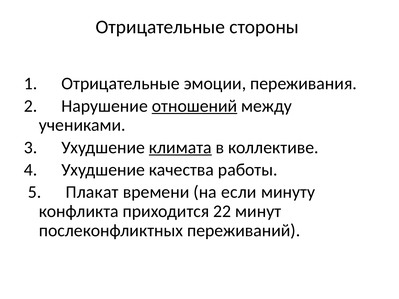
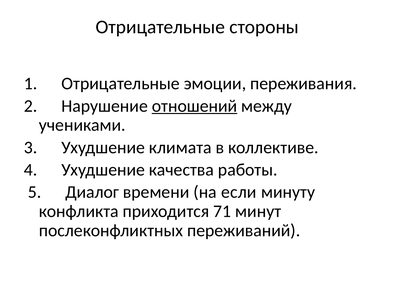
климата underline: present -> none
Плакат: Плакат -> Диалог
22: 22 -> 71
